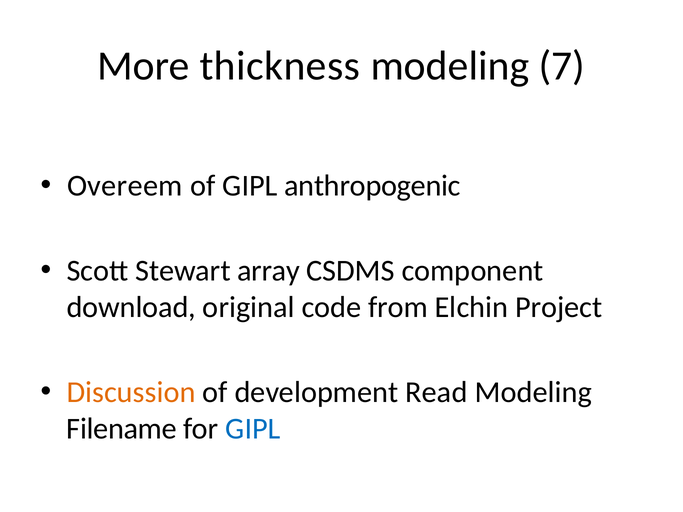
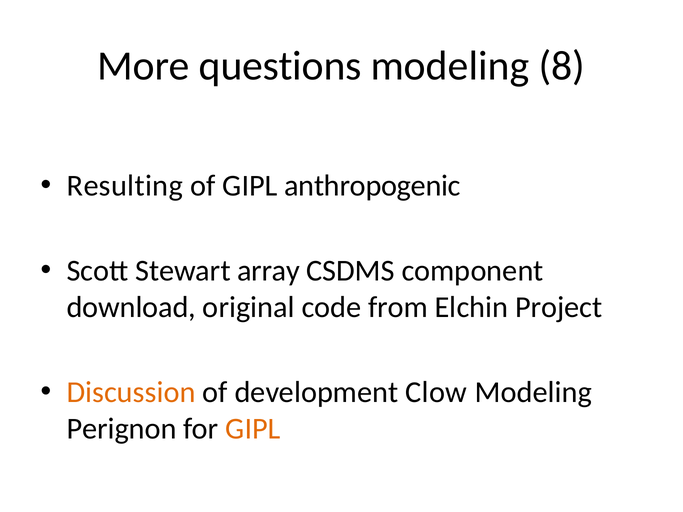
thickness: thickness -> questions
7: 7 -> 8
Overeem: Overeem -> Resulting
Read: Read -> Clow
Filename: Filename -> Perignon
GIPL at (253, 429) colour: blue -> orange
